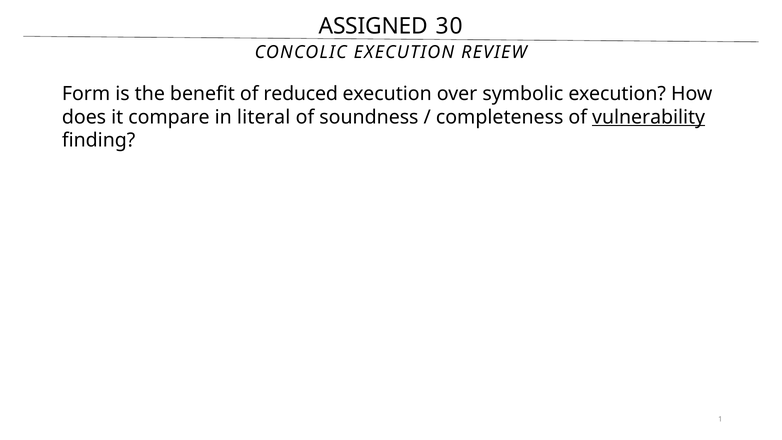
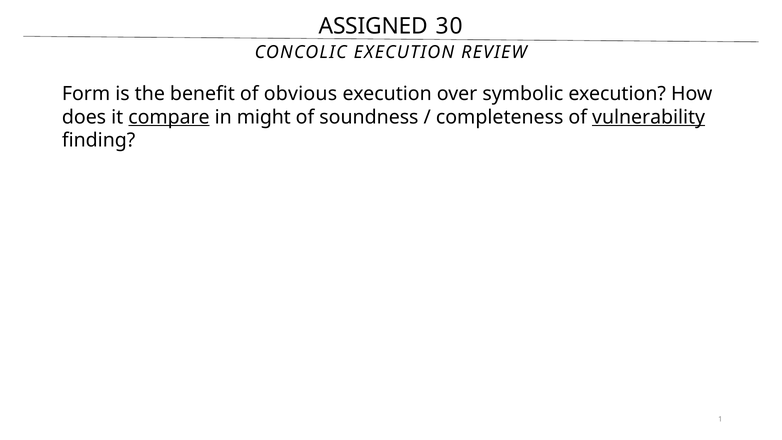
reduced: reduced -> obvious
compare underline: none -> present
literal: literal -> might
